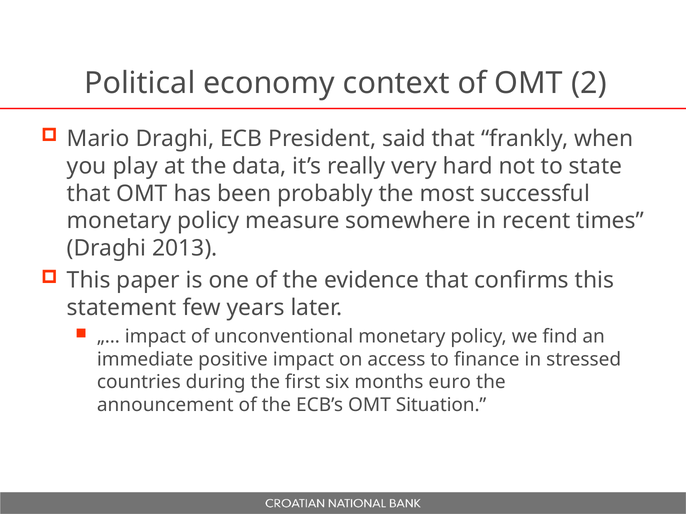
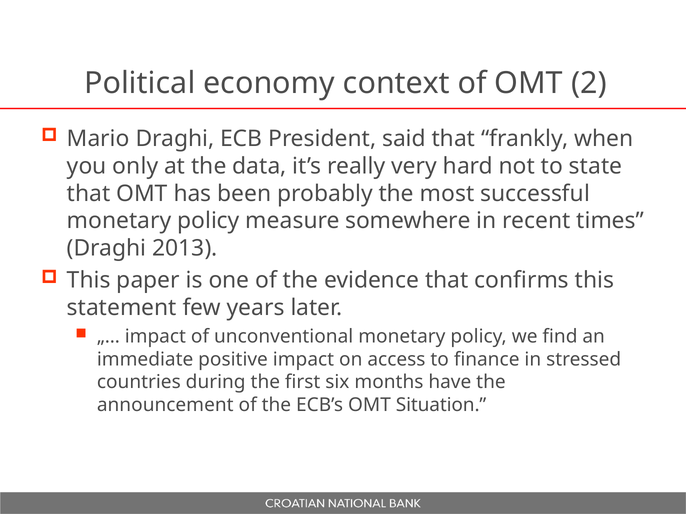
play: play -> only
euro: euro -> have
